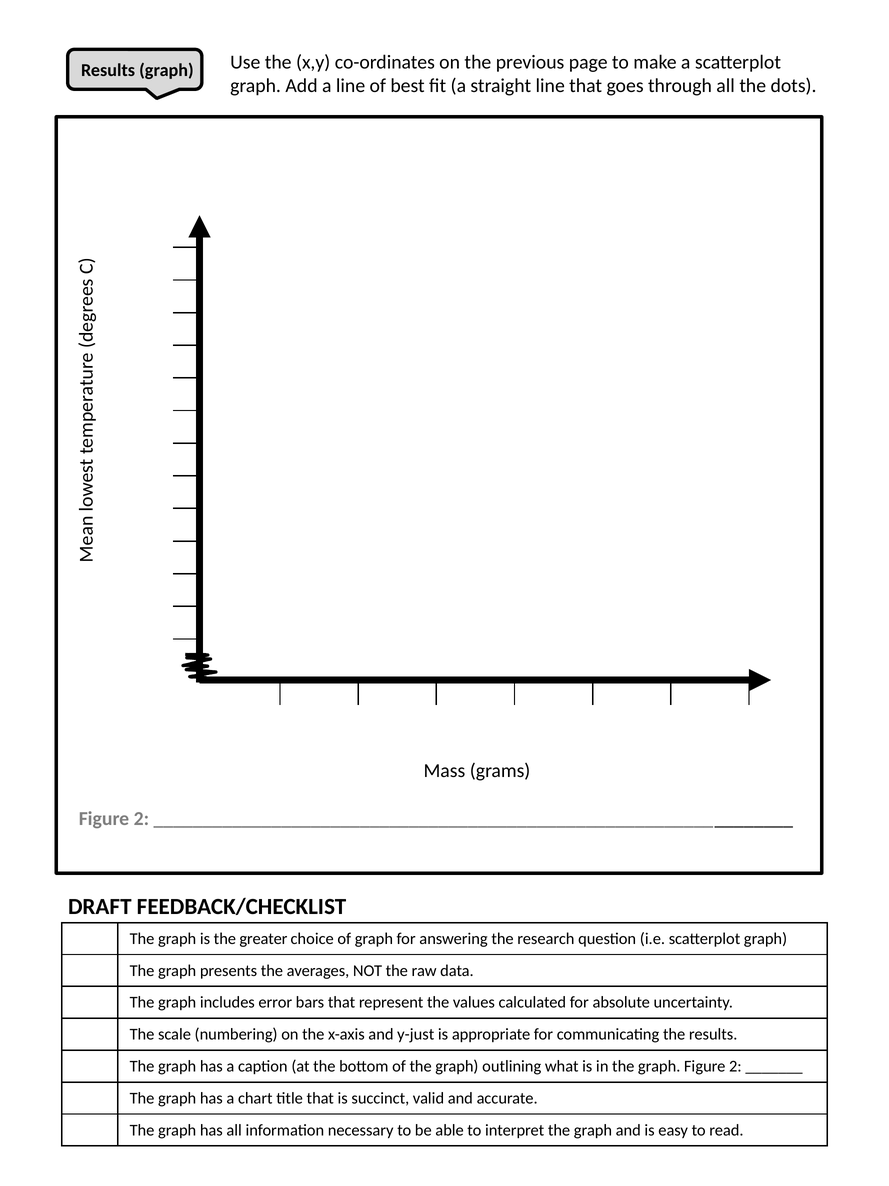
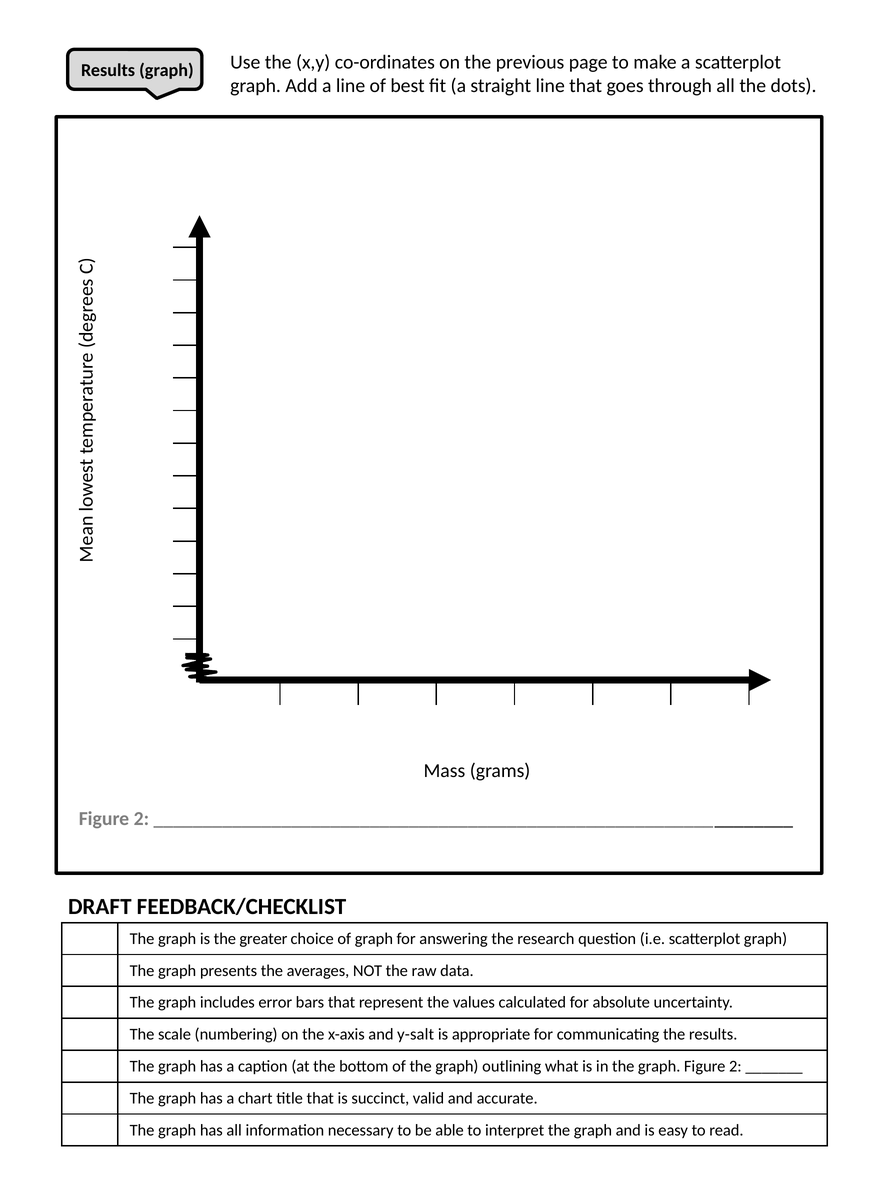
y-just: y-just -> y-salt
